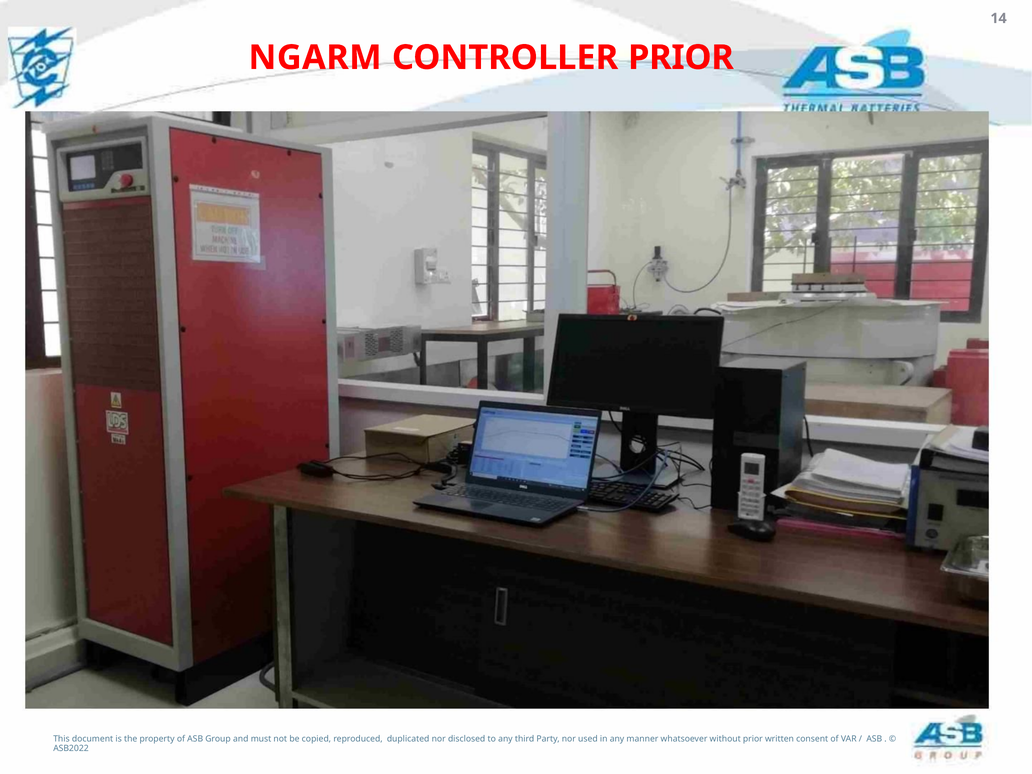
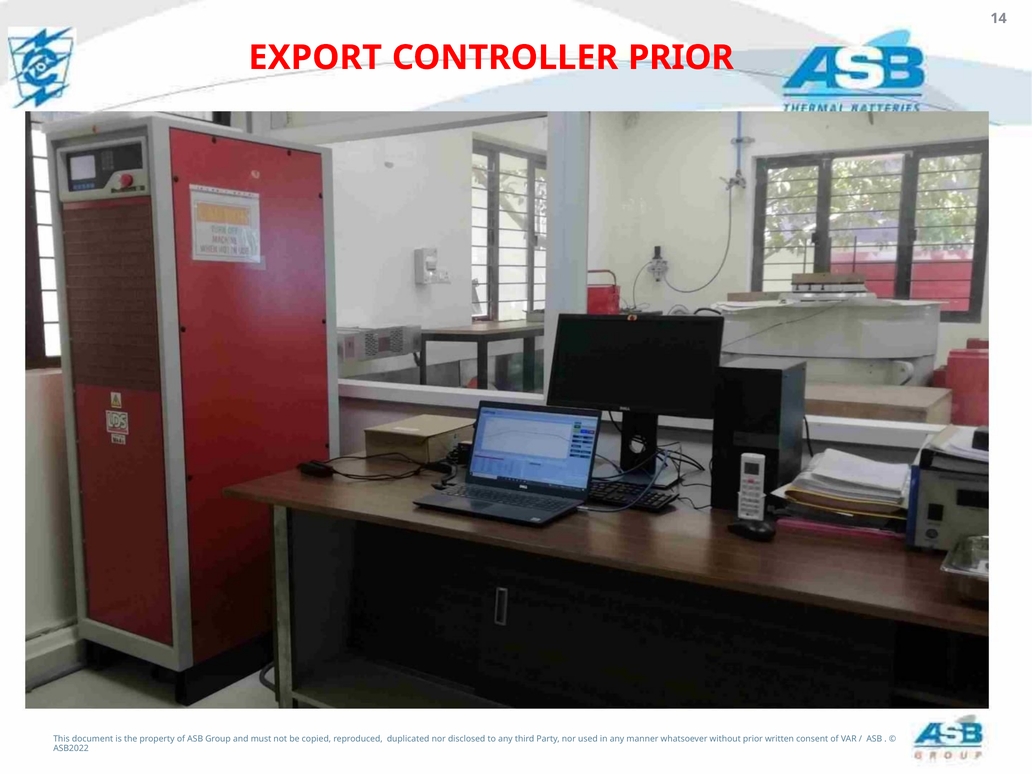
NGARM: NGARM -> EXPORT
